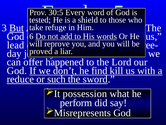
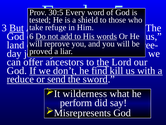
lead: lead -> land
happened: happened -> ancestors
the at (103, 62) underline: none -> present
such: such -> send
It possession: possession -> wilderness
